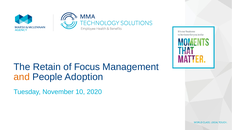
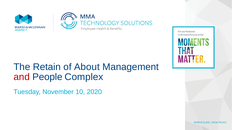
Focus: Focus -> About
and colour: orange -> red
Adoption: Adoption -> Complex
